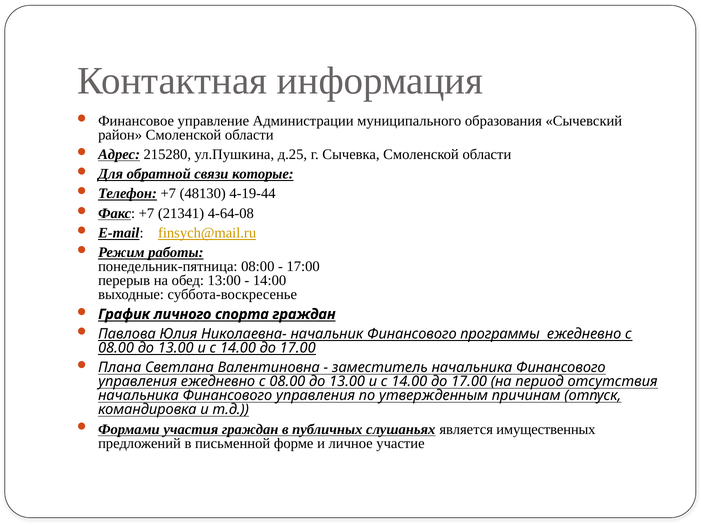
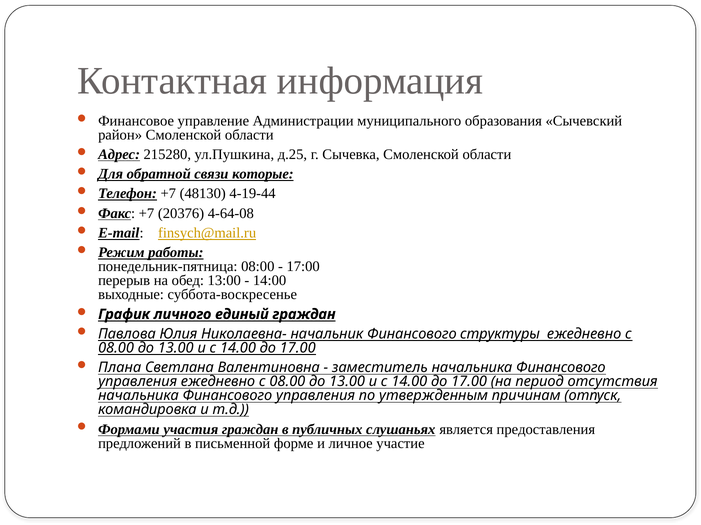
21341: 21341 -> 20376
спорта: спорта -> единый
программы: программы -> структуры
имущественных: имущественных -> предоставления
